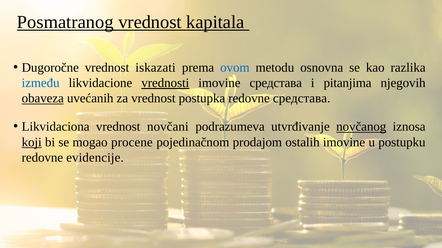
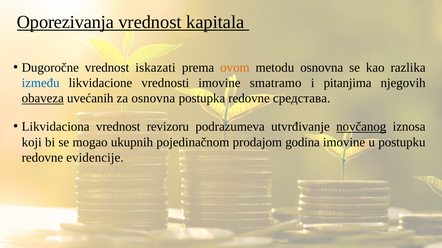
Posmatranog: Posmatranog -> Oporezivanja
ovom colour: blue -> orange
vrednosti underline: present -> none
imovine средстава: средстава -> smatramo
za vrednost: vrednost -> osnovna
novčani: novčani -> revizoru
koji underline: present -> none
procene: procene -> ukupnih
ostalih: ostalih -> godina
